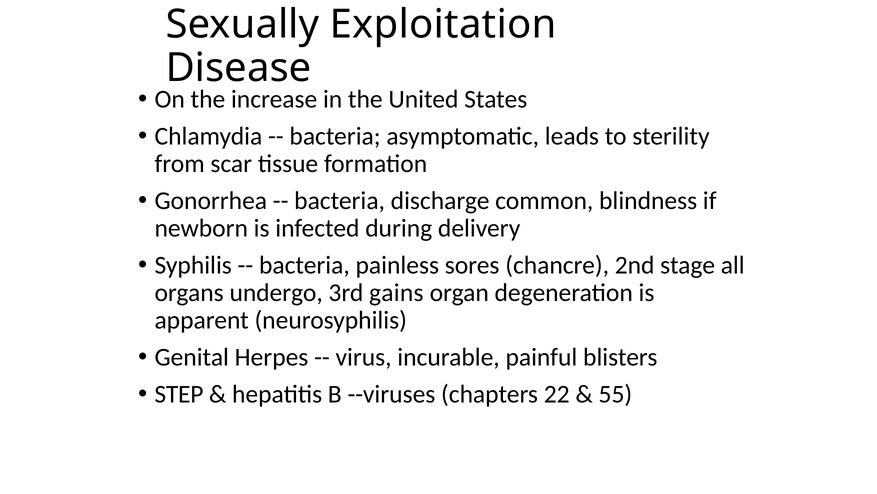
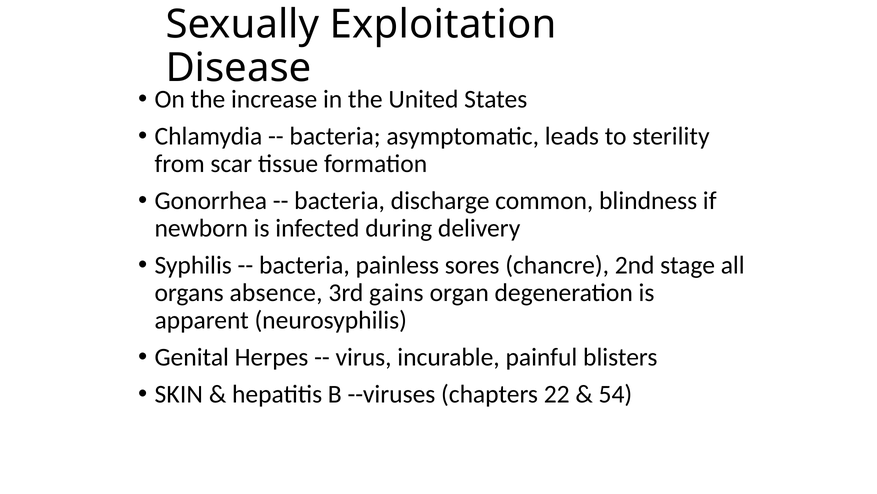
undergo: undergo -> absence
STEP: STEP -> SKIN
55: 55 -> 54
